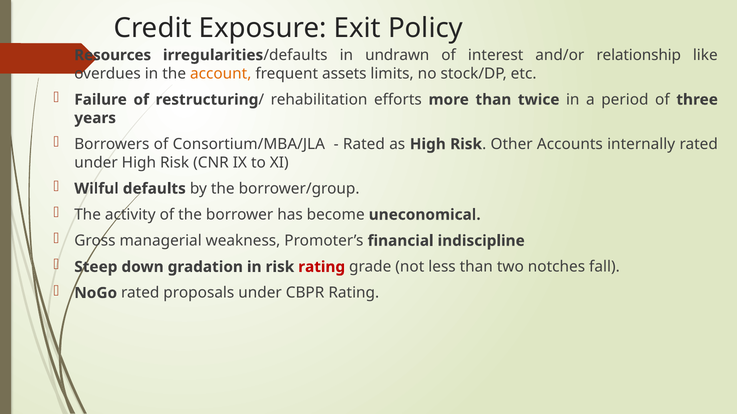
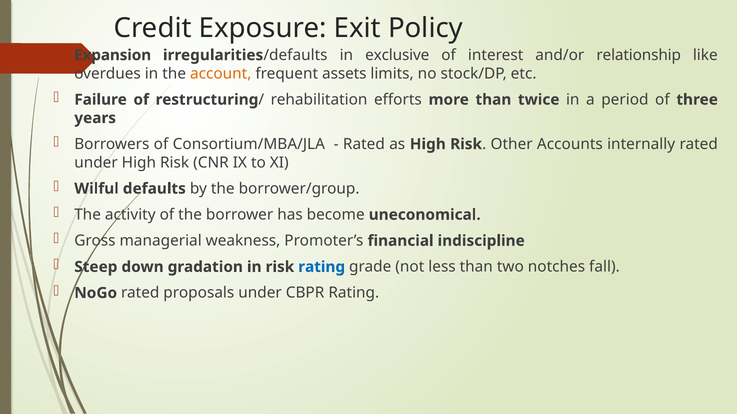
Resources: Resources -> Expansion
undrawn: undrawn -> exclusive
rating at (322, 267) colour: red -> blue
